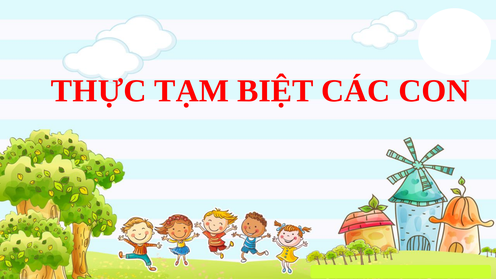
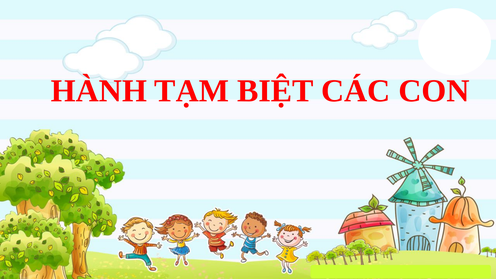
THỰC: THỰC -> HÀNH
